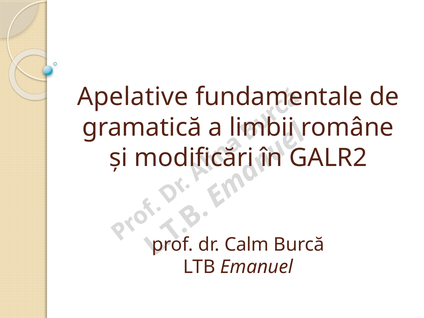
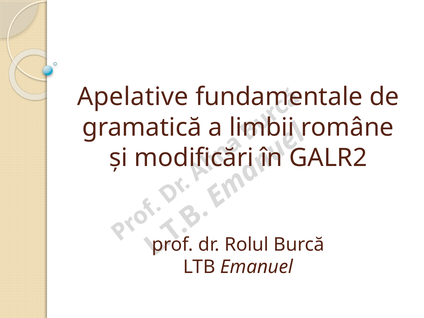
Calm: Calm -> Rolul
